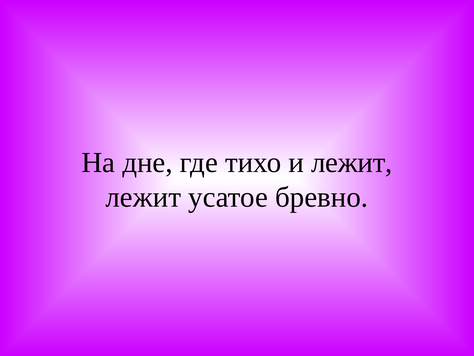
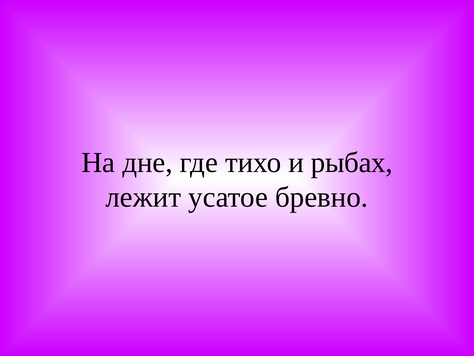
и лежит: лежит -> рыбах
